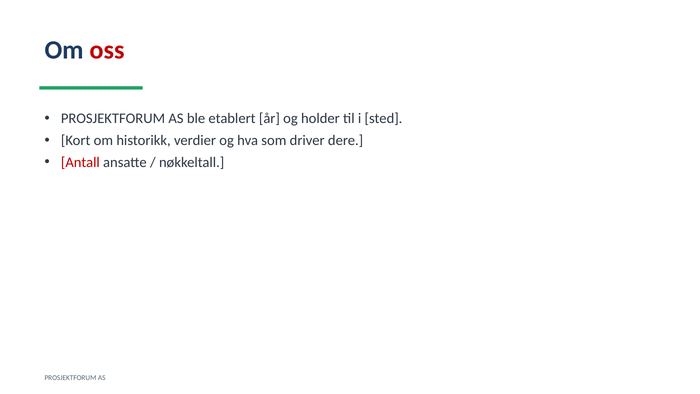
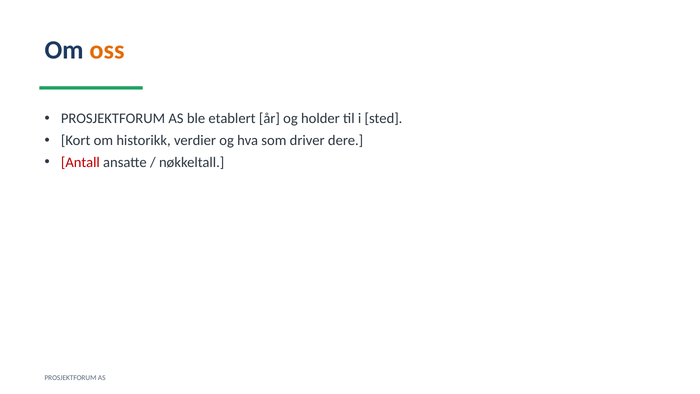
oss colour: red -> orange
